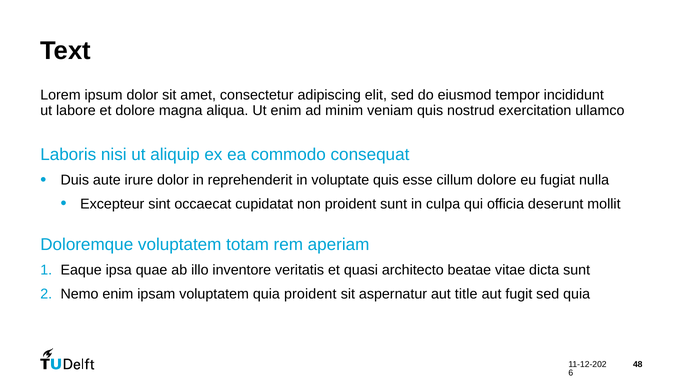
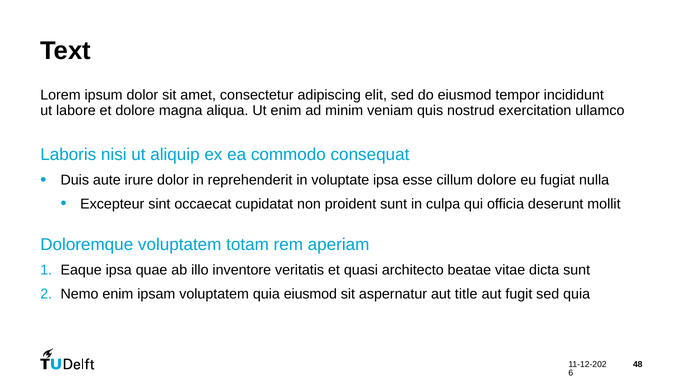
voluptate quis: quis -> ipsa
quia proident: proident -> eiusmod
